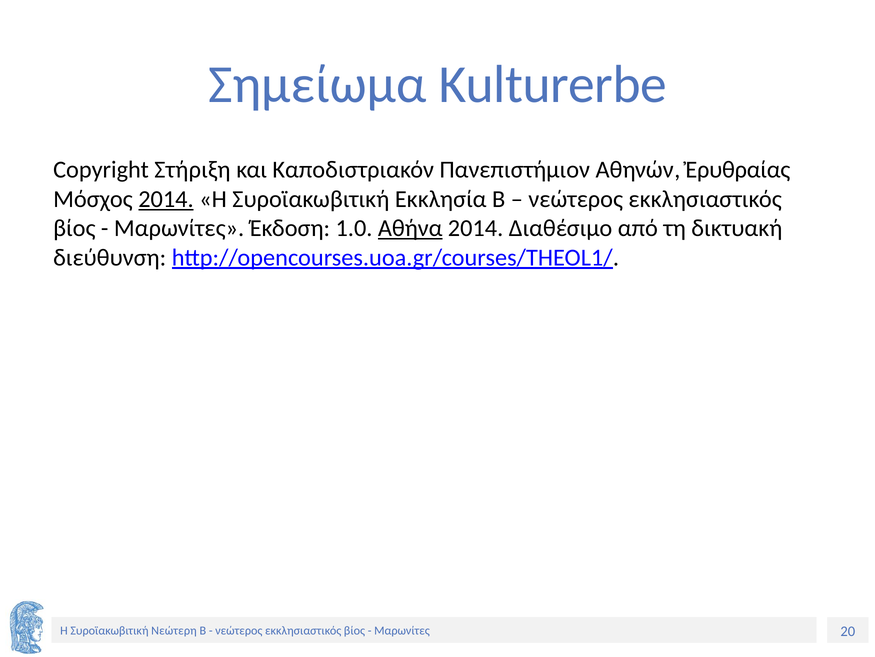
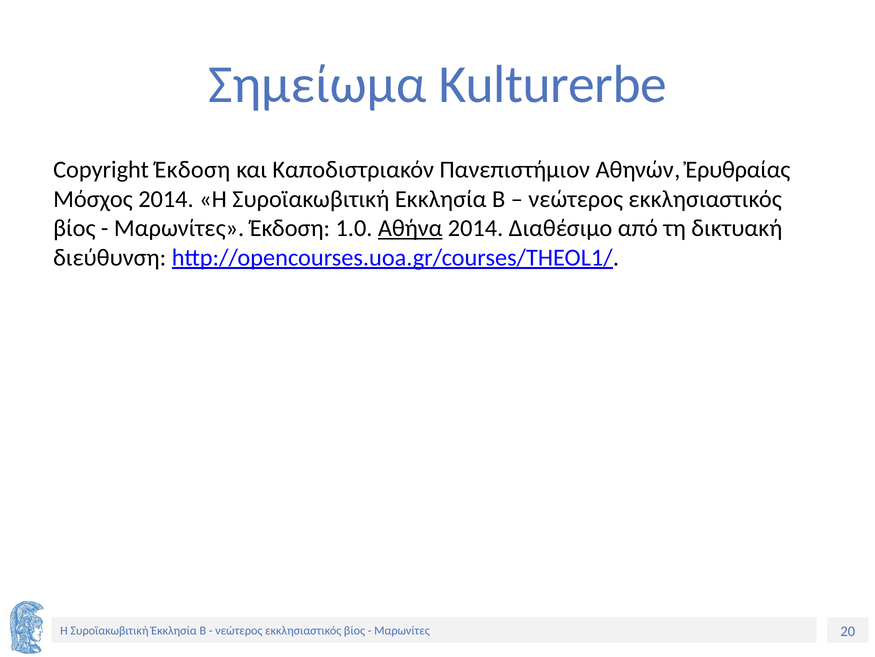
Copyright Στήριξη: Στήριξη -> Έκδοση
2014 at (166, 199) underline: present -> none
Νεώτερη: Νεώτερη -> Ἐκκλησία
